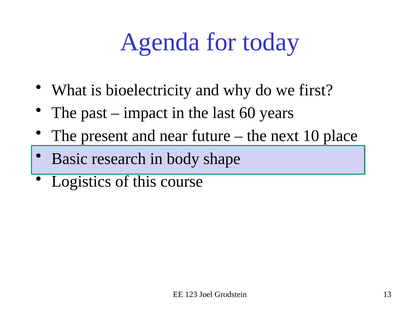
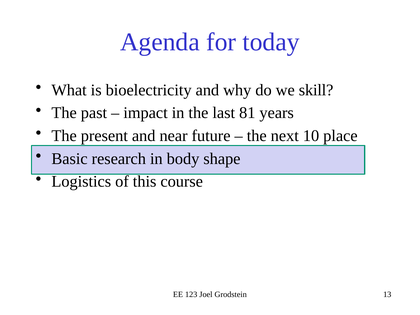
first: first -> skill
60: 60 -> 81
